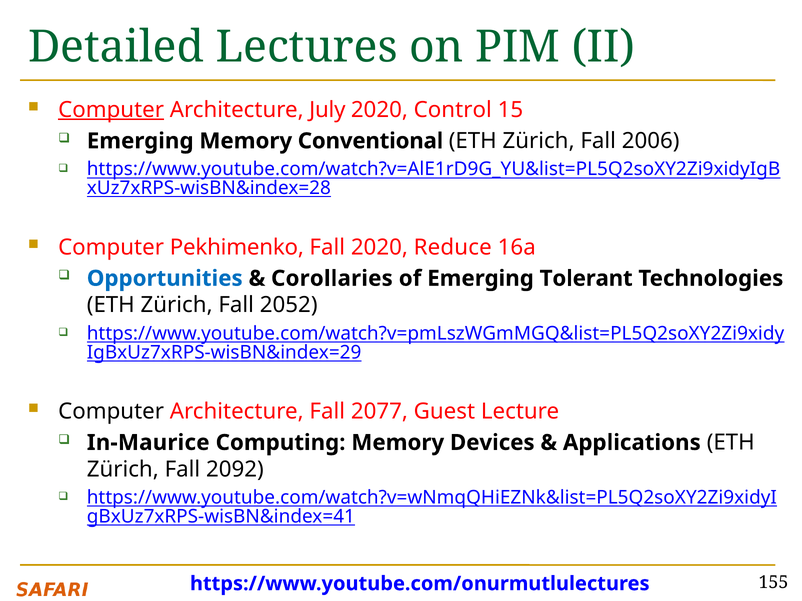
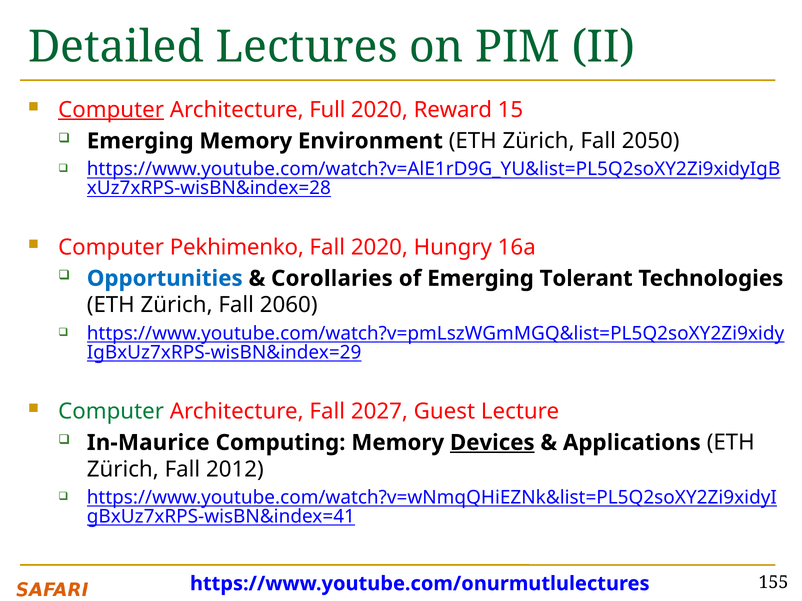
July: July -> Full
Control: Control -> Reward
Conventional: Conventional -> Environment
2006: 2006 -> 2050
Reduce: Reduce -> Hungry
2052: 2052 -> 2060
Computer at (111, 412) colour: black -> green
2077: 2077 -> 2027
Devices underline: none -> present
2092: 2092 -> 2012
